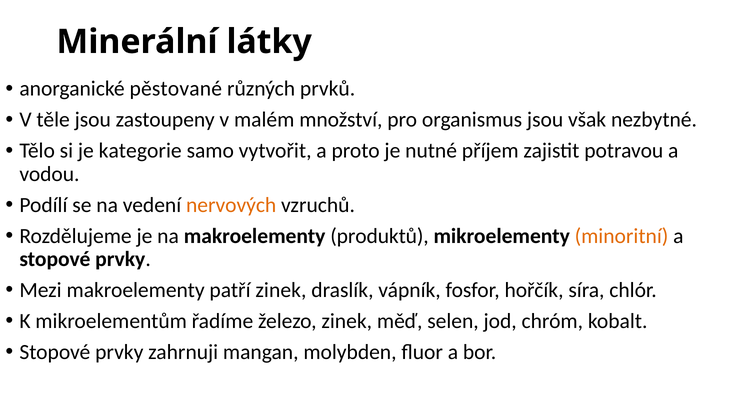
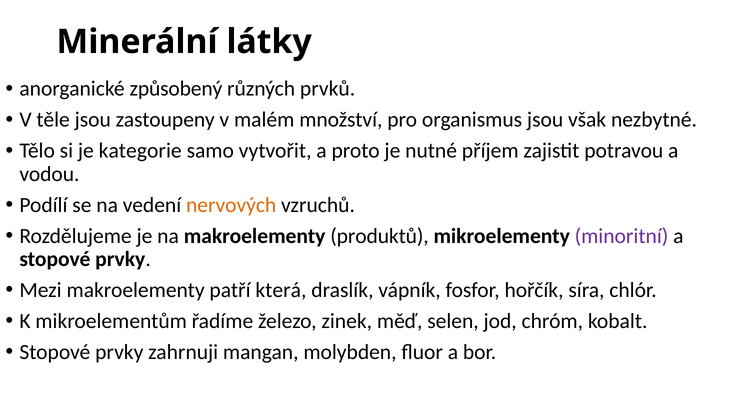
pěstované: pěstované -> způsobený
minoritní colour: orange -> purple
patří zinek: zinek -> která
